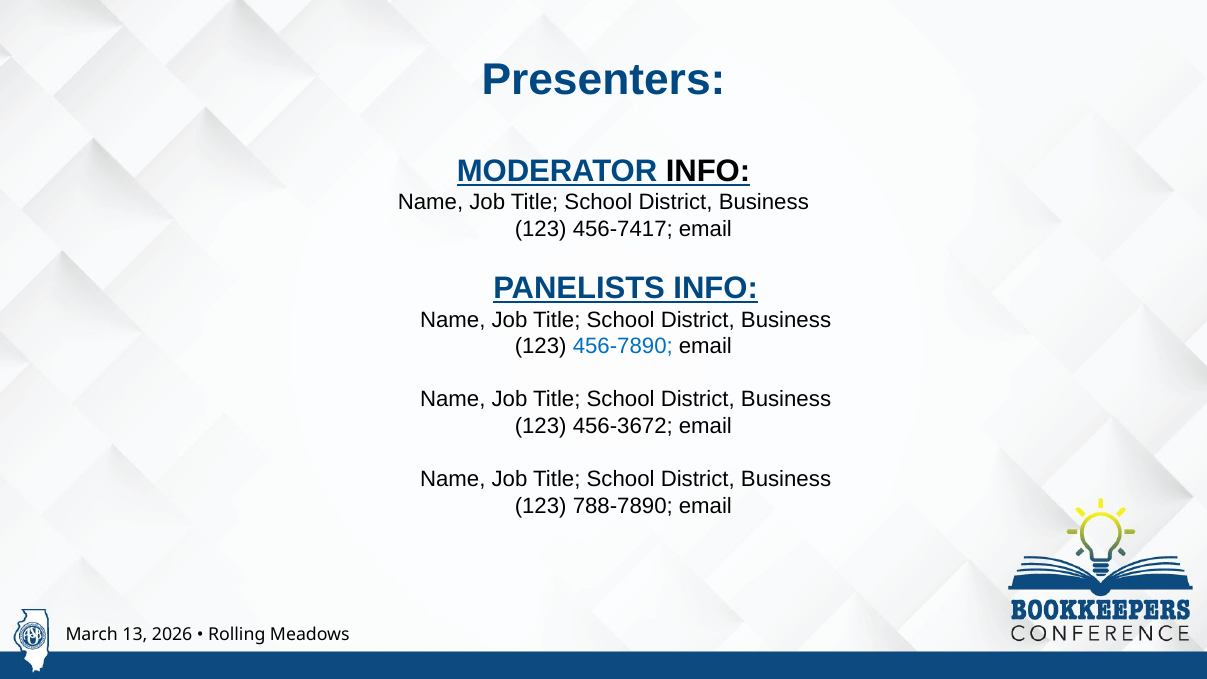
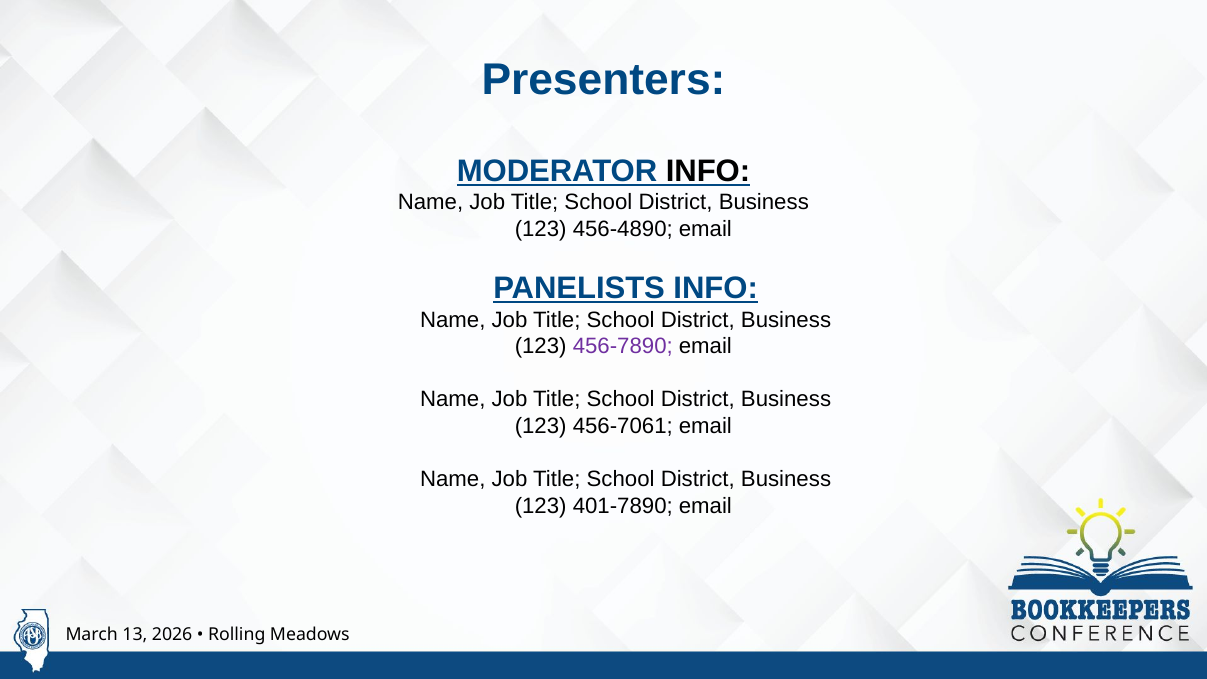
456-7417: 456-7417 -> 456-4890
456-7890 colour: blue -> purple
456-3672: 456-3672 -> 456-7061
788-7890: 788-7890 -> 401-7890
